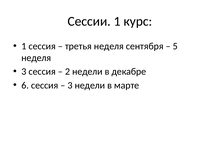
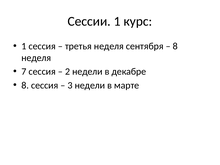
5 at (175, 46): 5 -> 8
3 at (24, 72): 3 -> 7
6 at (25, 85): 6 -> 8
